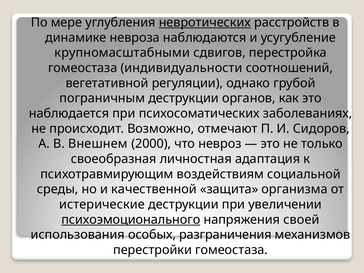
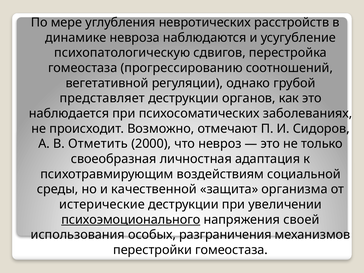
невротических underline: present -> none
крупномасштабными: крупномасштабными -> психопатологическую
индивидуальности: индивидуальности -> прогрессированию
пограничным: пограничным -> представляет
Внешнем: Внешнем -> Отметить
